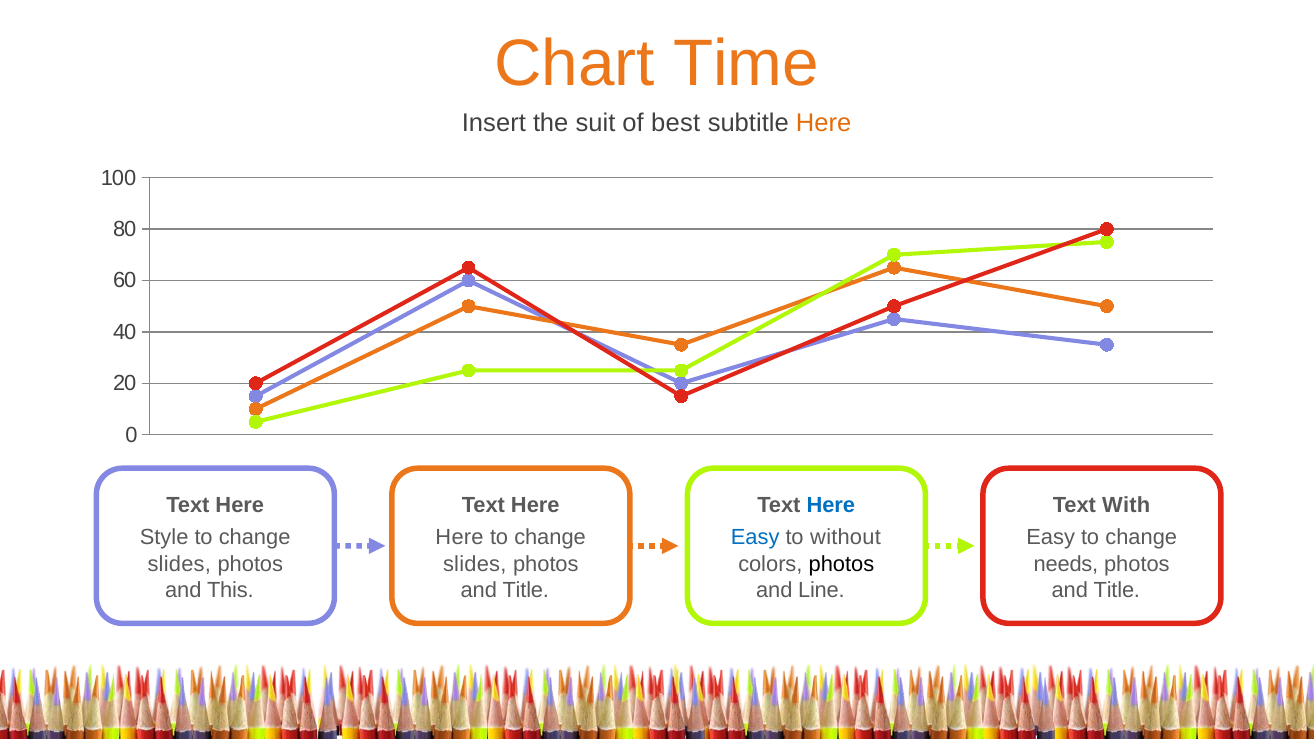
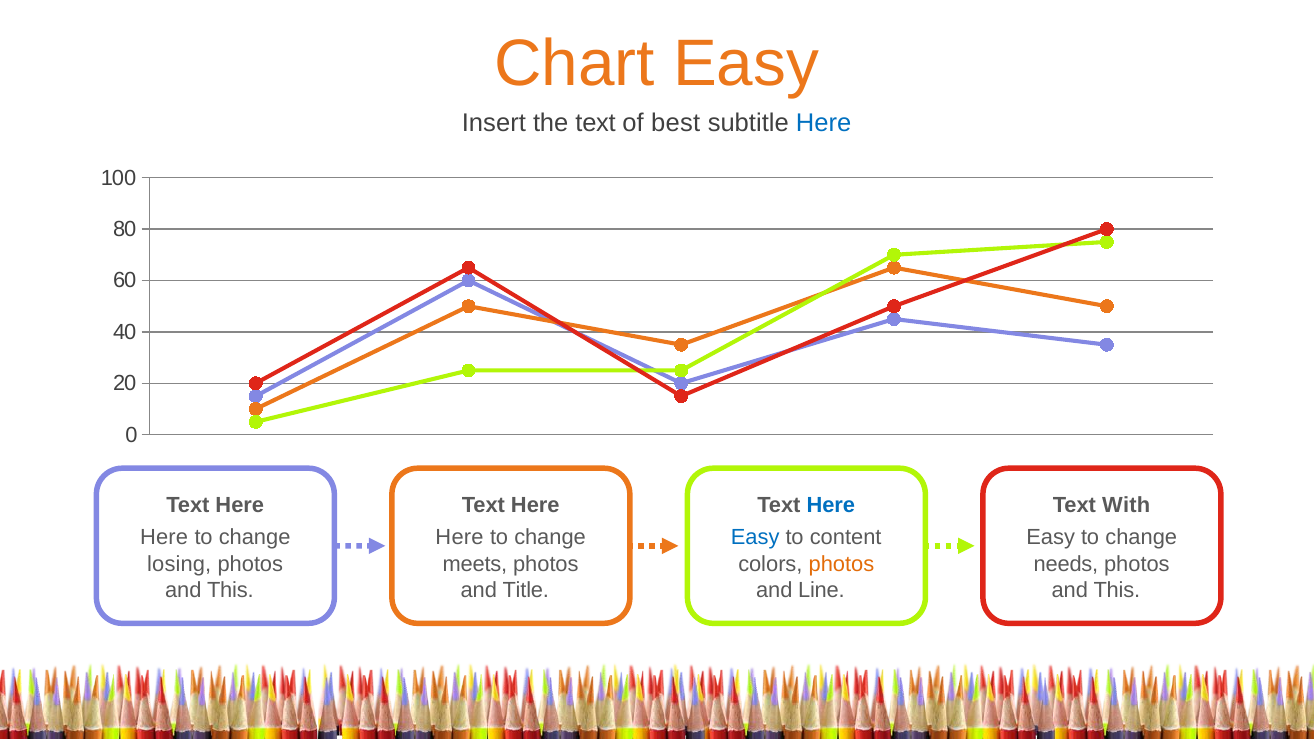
Chart Time: Time -> Easy
the suit: suit -> text
Here at (824, 123) colour: orange -> blue
Style at (164, 538): Style -> Here
without: without -> content
slides at (179, 564): slides -> losing
slides at (475, 564): slides -> meets
photos at (841, 564) colour: black -> orange
Title at (1117, 590): Title -> This
